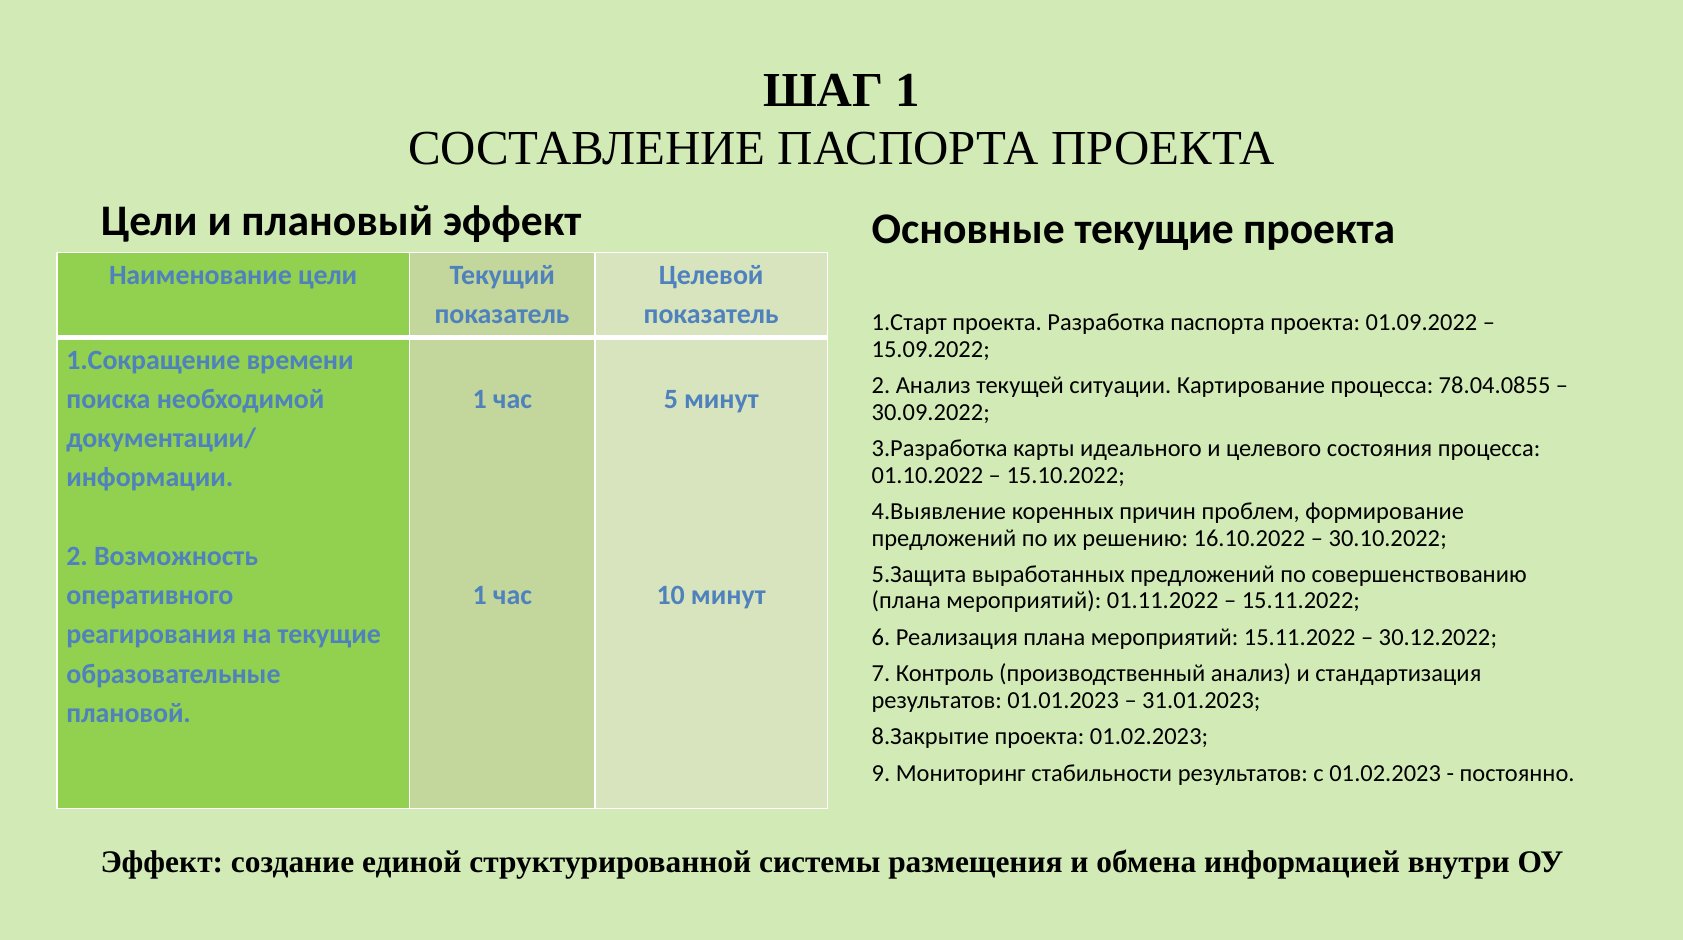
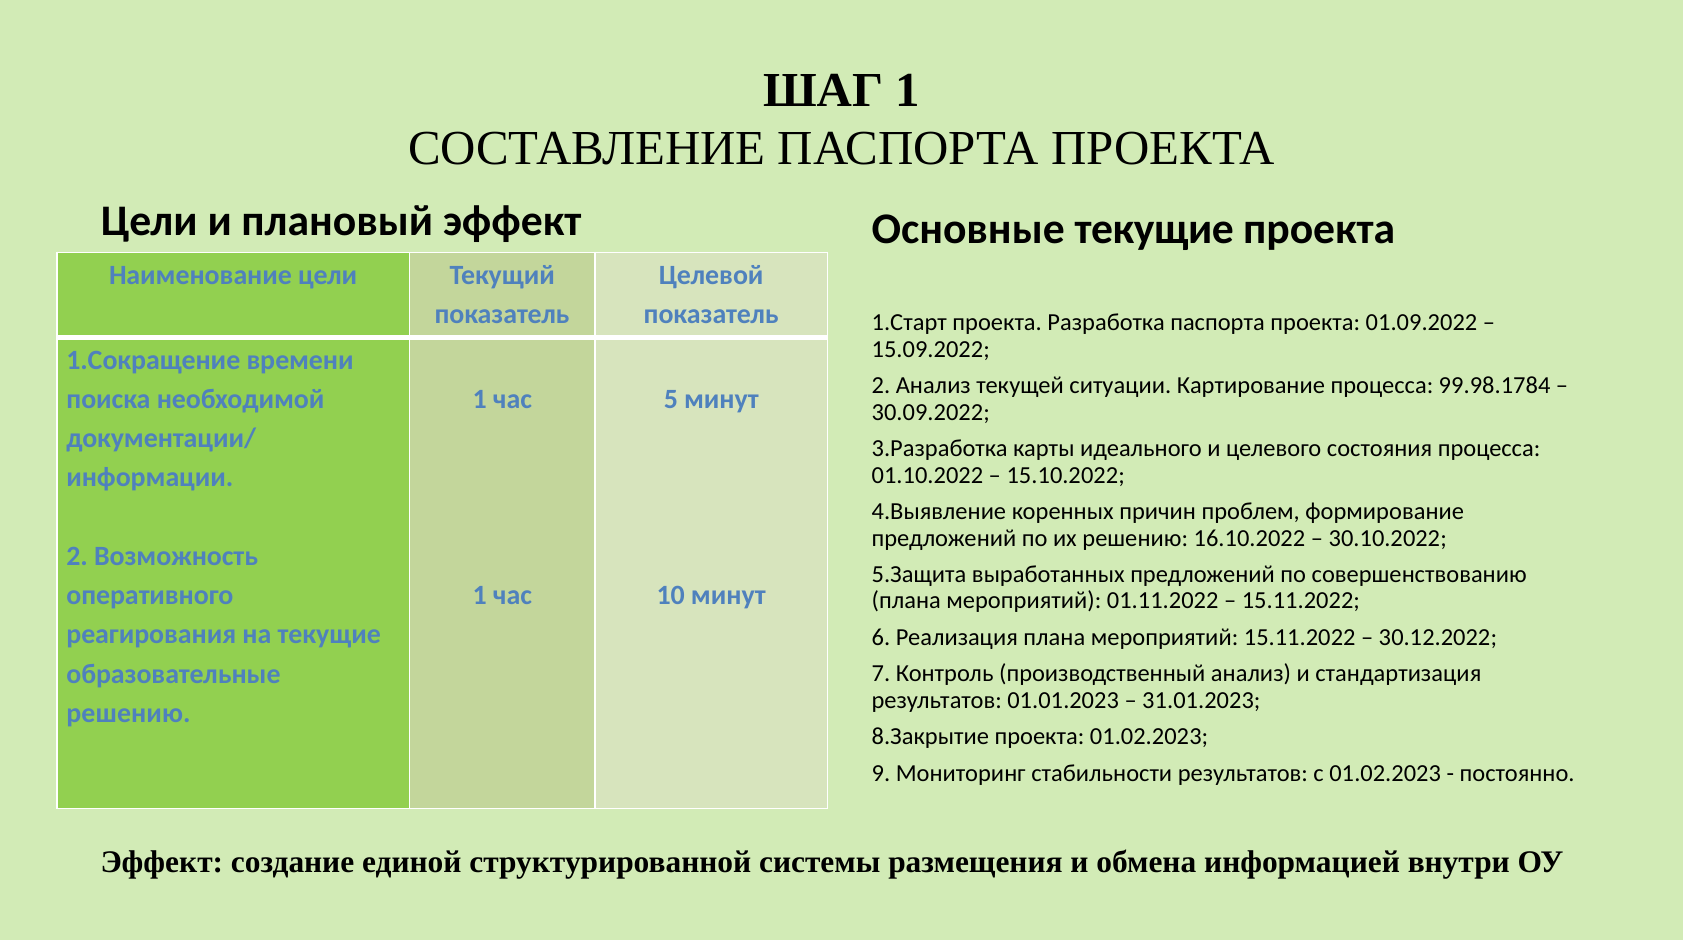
78.04.0855: 78.04.0855 -> 99.98.1784
плановой at (129, 714): плановой -> решению
